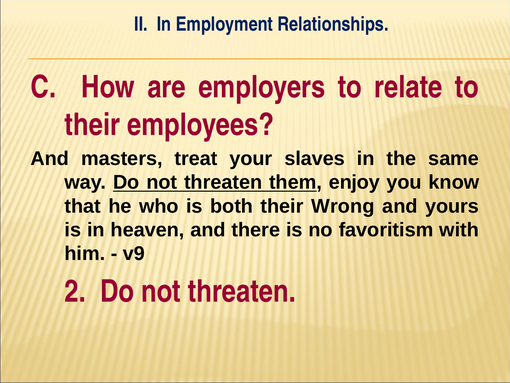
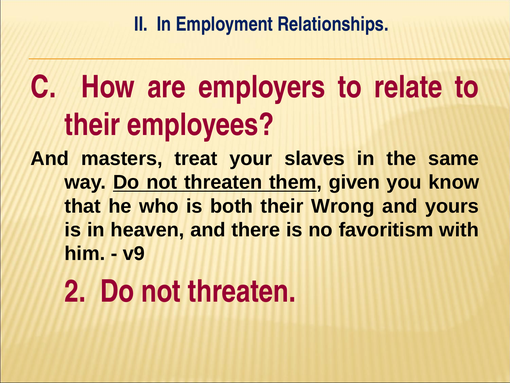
enjoy: enjoy -> given
